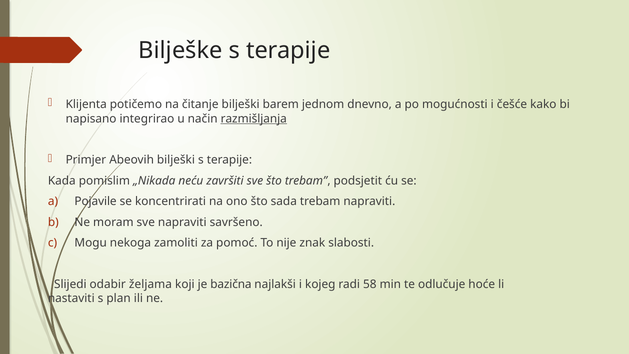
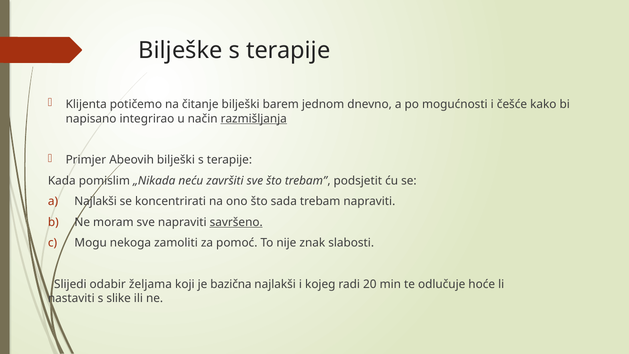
a Pojavile: Pojavile -> Najlakši
savršeno underline: none -> present
58: 58 -> 20
plan: plan -> slike
